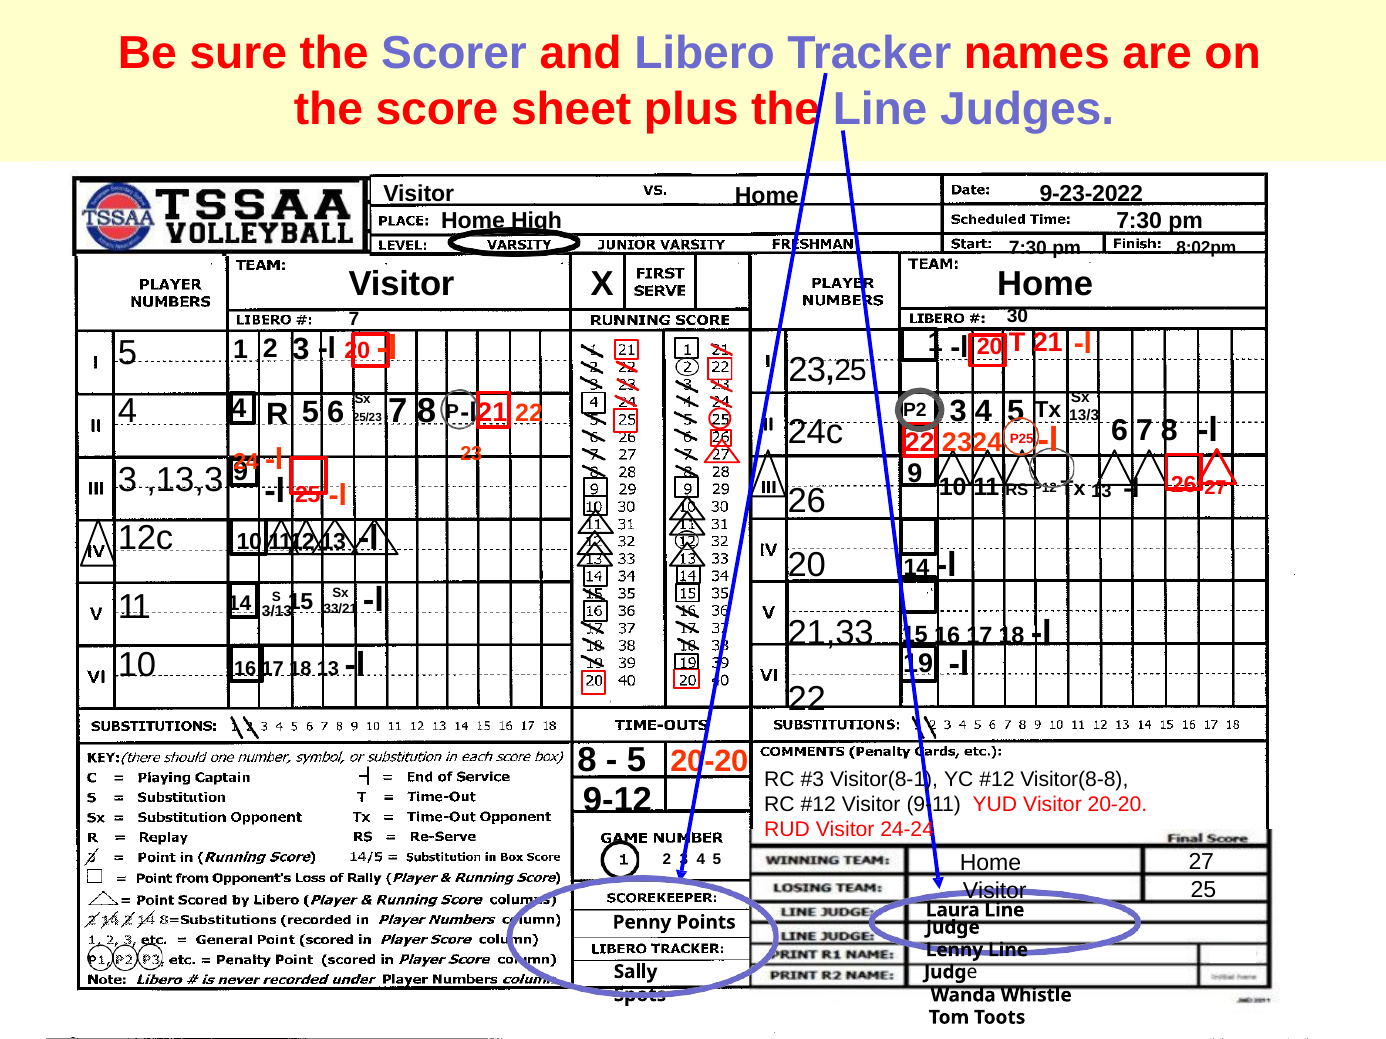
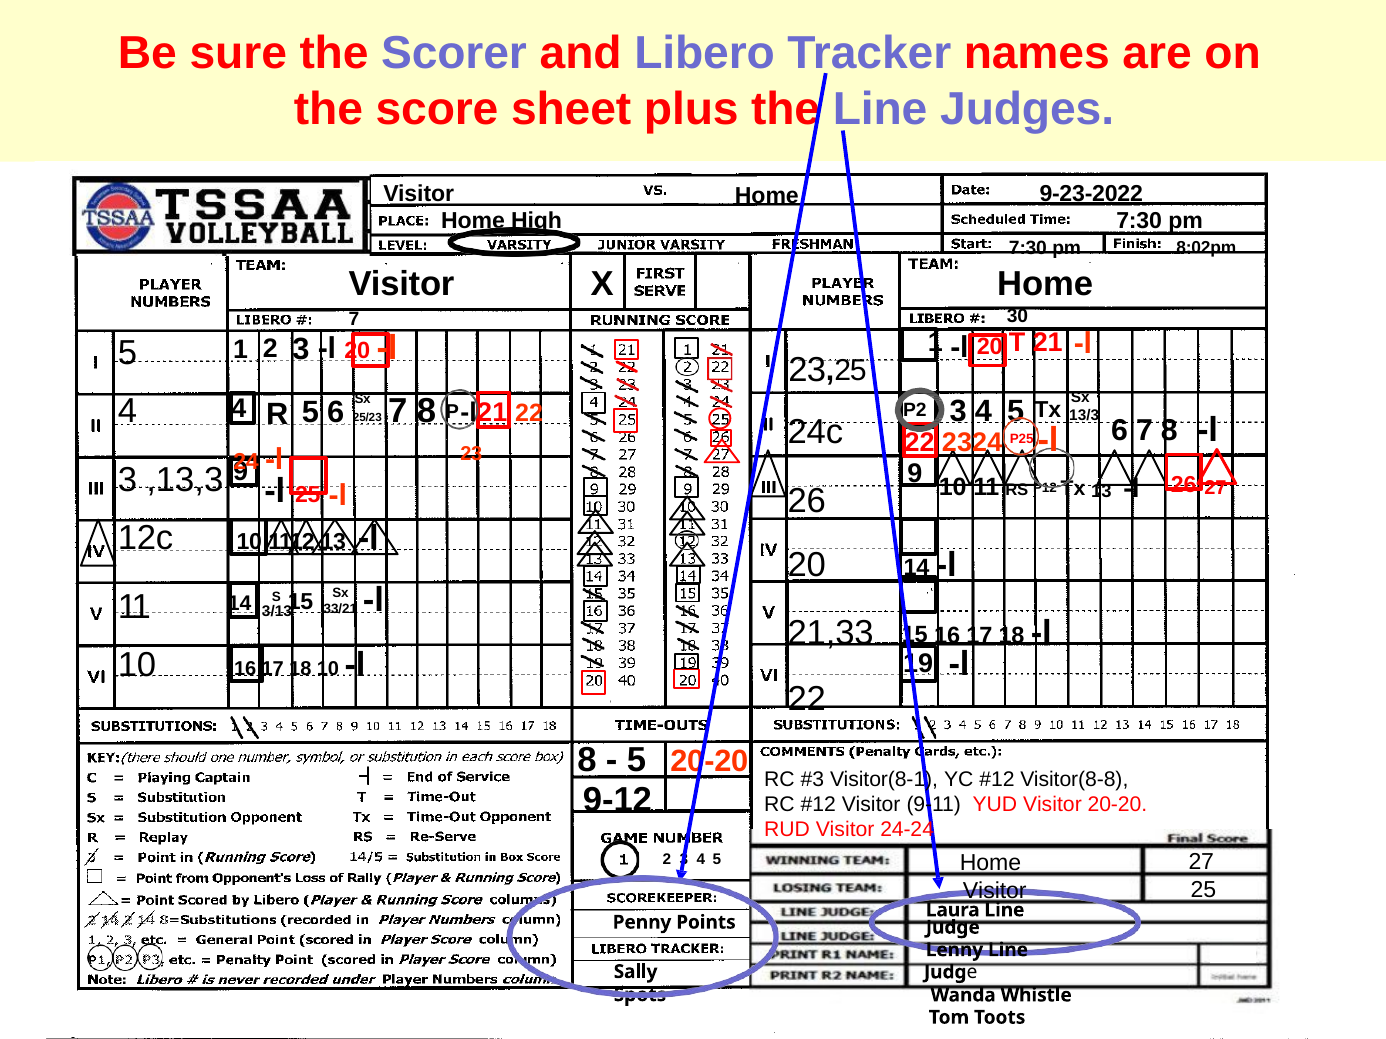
18 13: 13 -> 10
